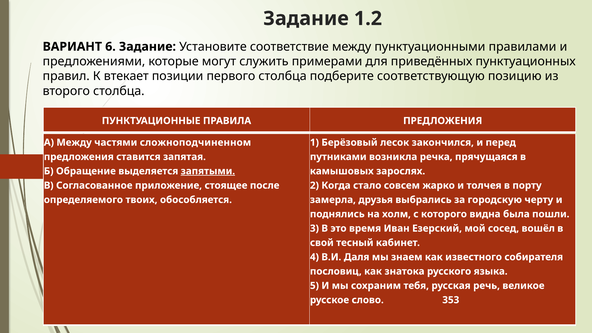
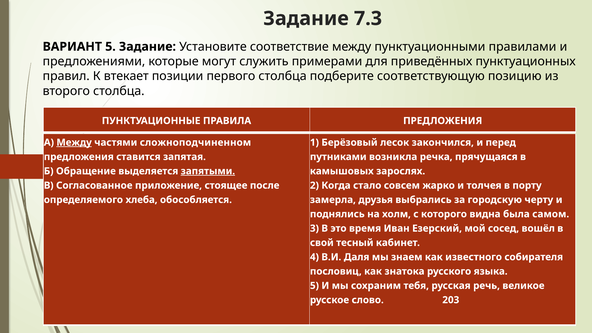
1.2: 1.2 -> 7.3
ВАРИАНТ 6: 6 -> 5
Между at (74, 142) underline: none -> present
твоих: твоих -> хлеба
пошли: пошли -> самом
353: 353 -> 203
